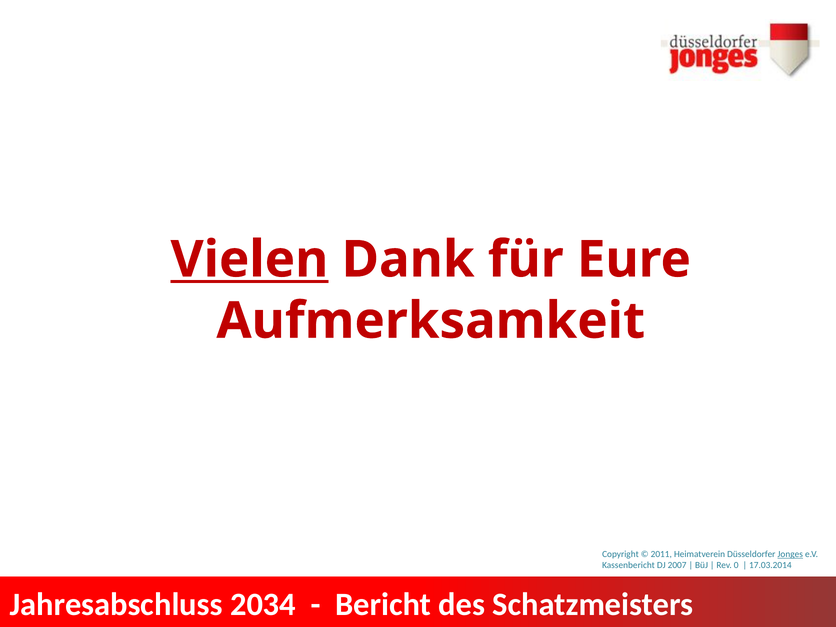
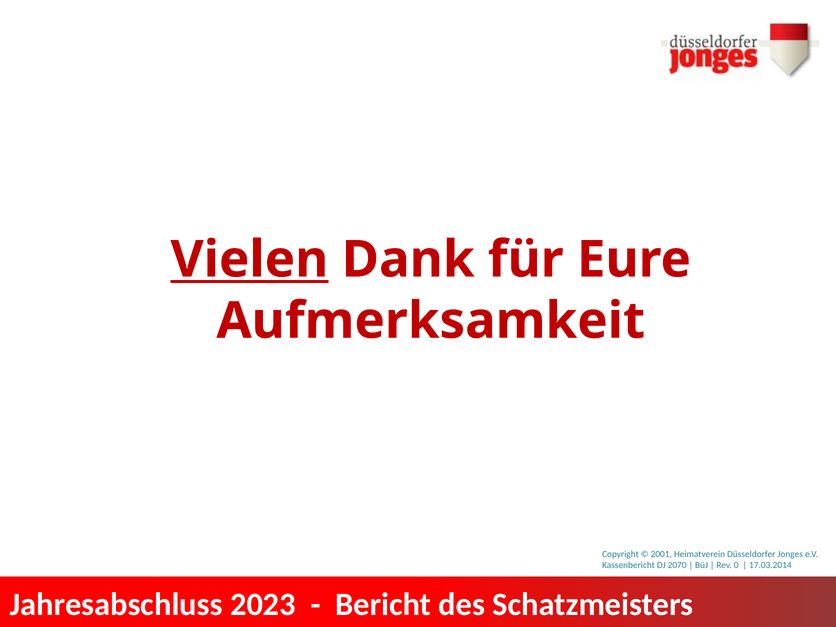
2011: 2011 -> 2001
Jonges underline: present -> none
2007: 2007 -> 2070
2034: 2034 -> 2023
